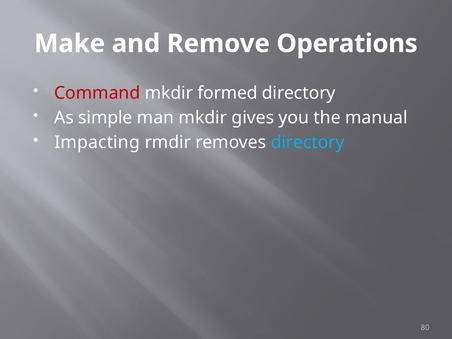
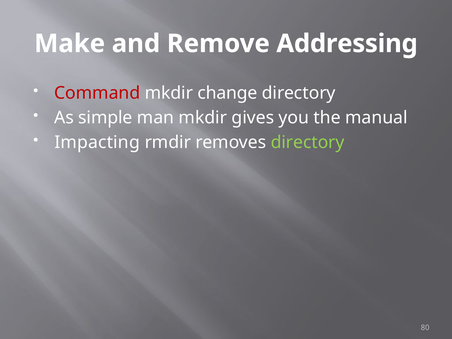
Operations: Operations -> Addressing
formed: formed -> change
directory at (308, 142) colour: light blue -> light green
